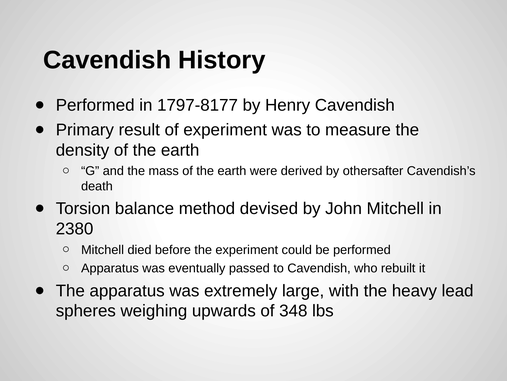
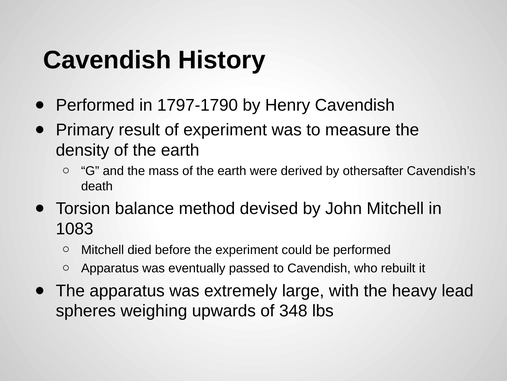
1797-8177: 1797-8177 -> 1797-1790
2380: 2380 -> 1083
